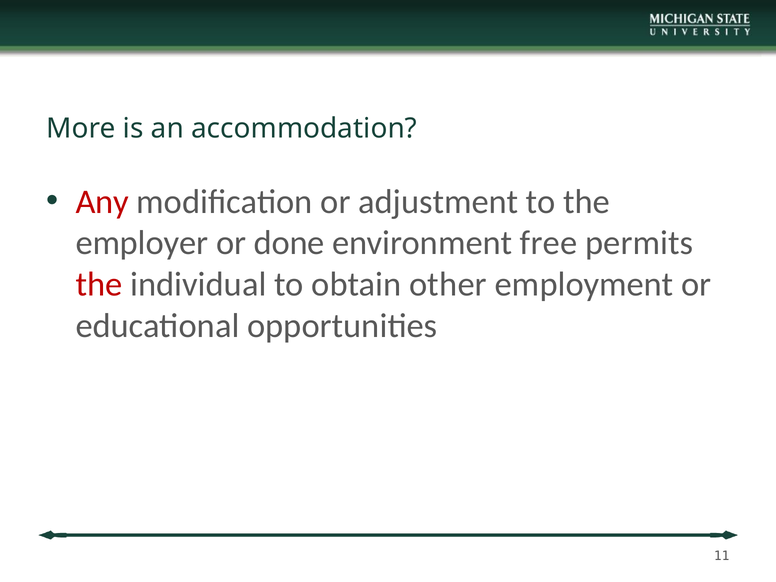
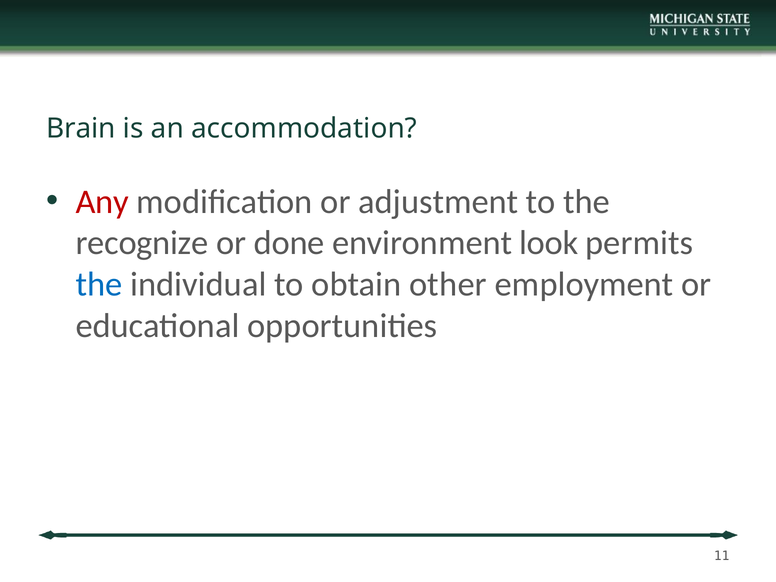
More: More -> Brain
employer: employer -> recognize
free: free -> look
the at (99, 285) colour: red -> blue
